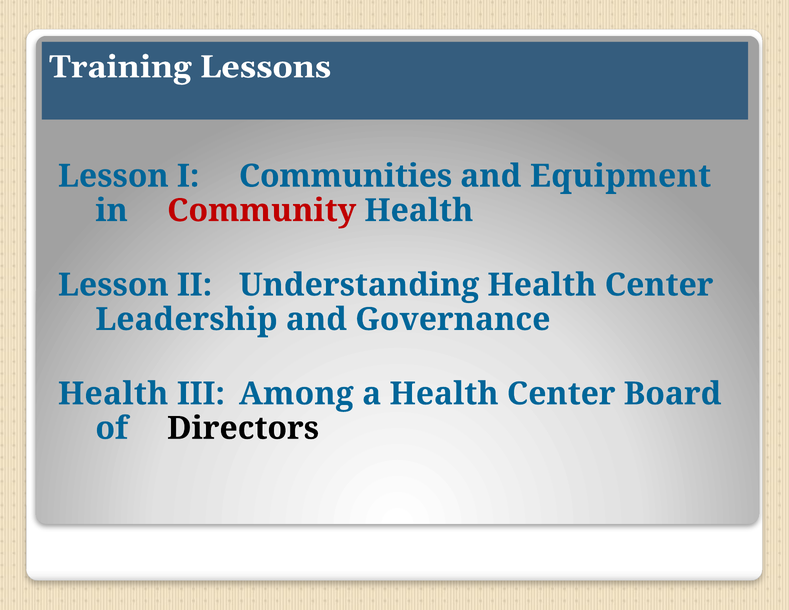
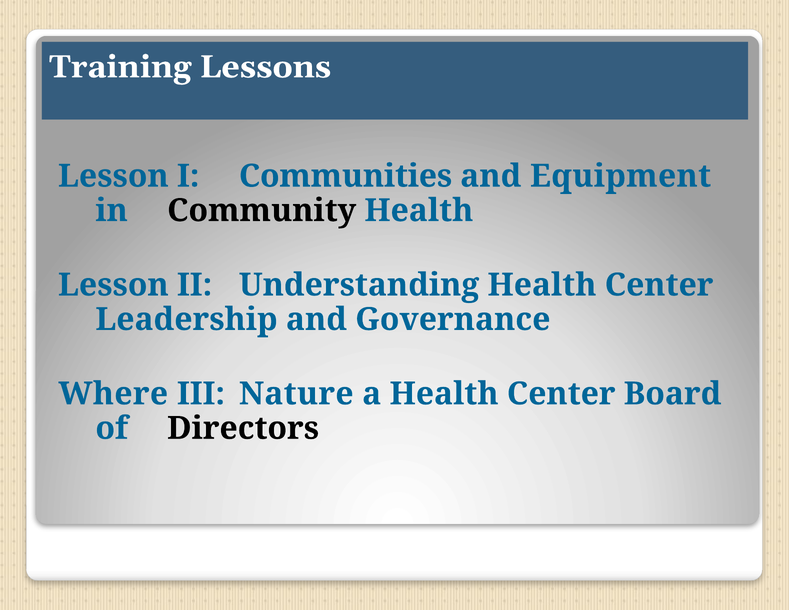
Community colour: red -> black
Health at (113, 394): Health -> Where
Among: Among -> Nature
